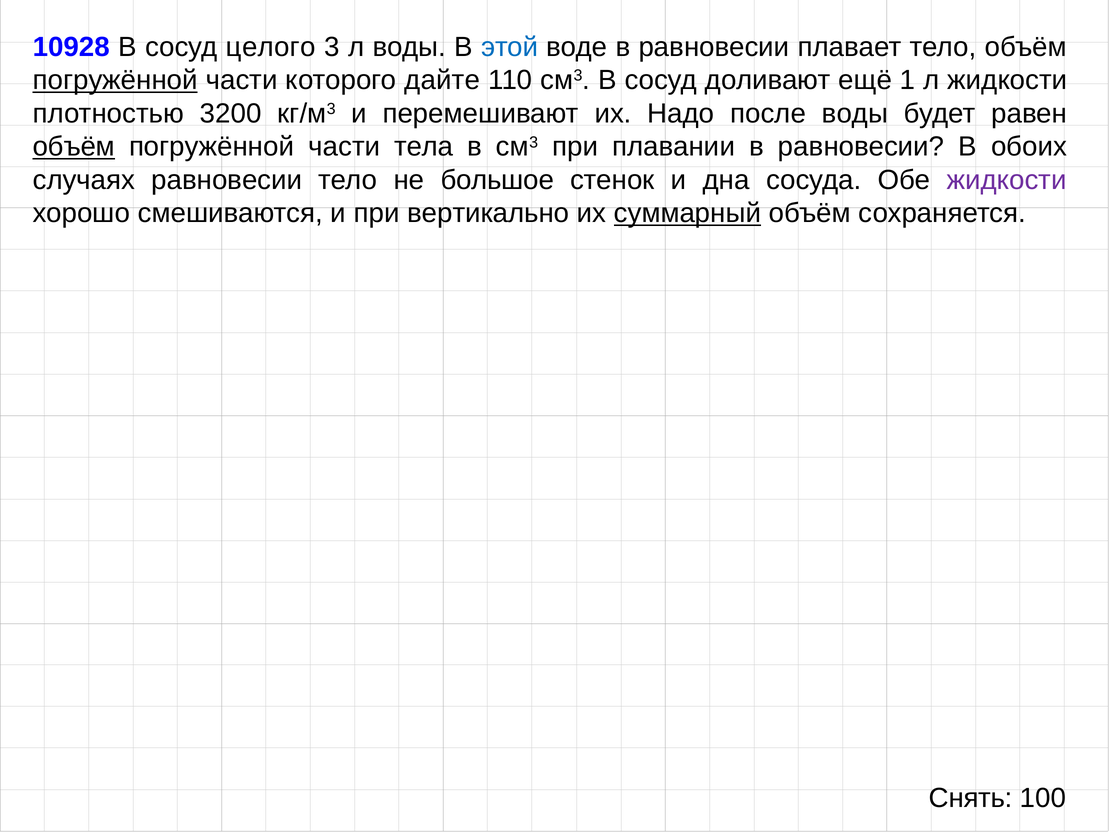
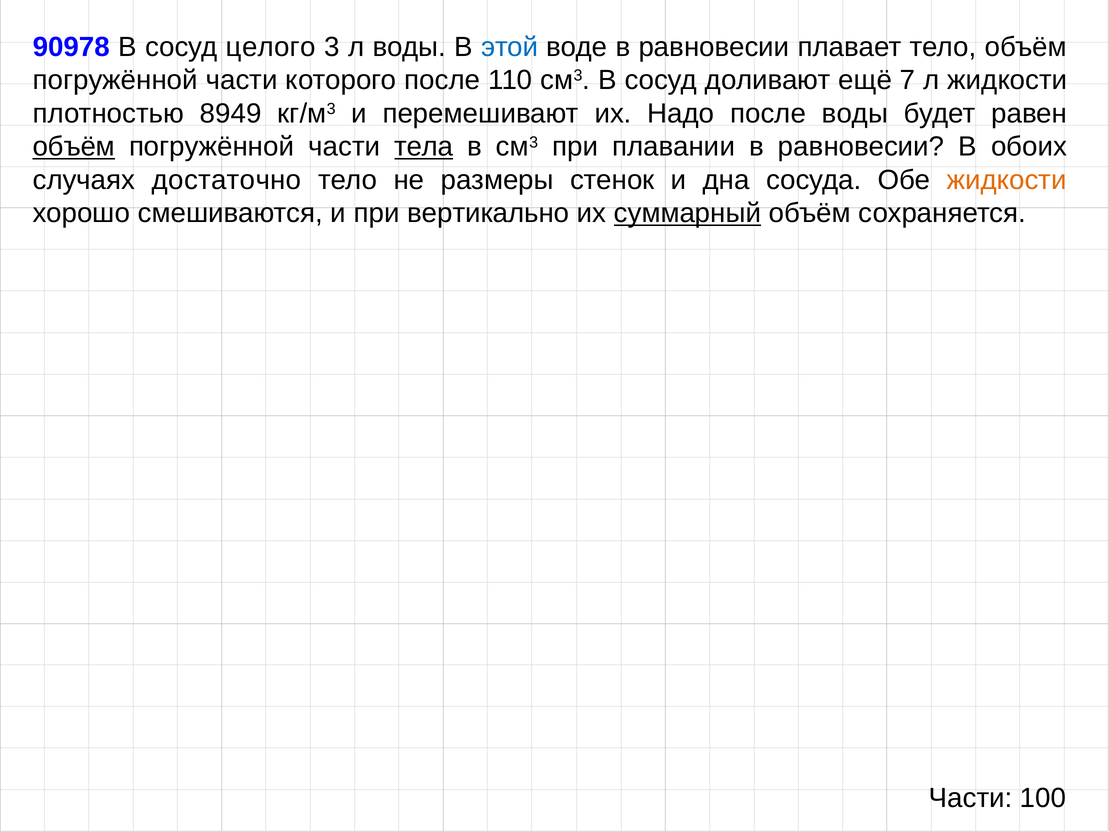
10928: 10928 -> 90978
погружённой at (115, 80) underline: present -> none
которого дайте: дайте -> после
1: 1 -> 7
3200: 3200 -> 8949
тела underline: none -> present
случаях равновесии: равновесии -> достаточно
большое: большое -> размеры
жидкости at (1007, 180) colour: purple -> orange
Снять at (971, 798): Снять -> Части
